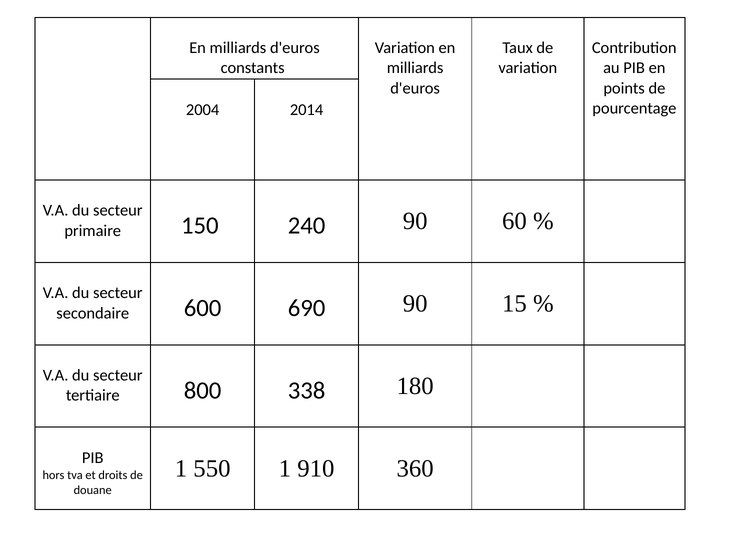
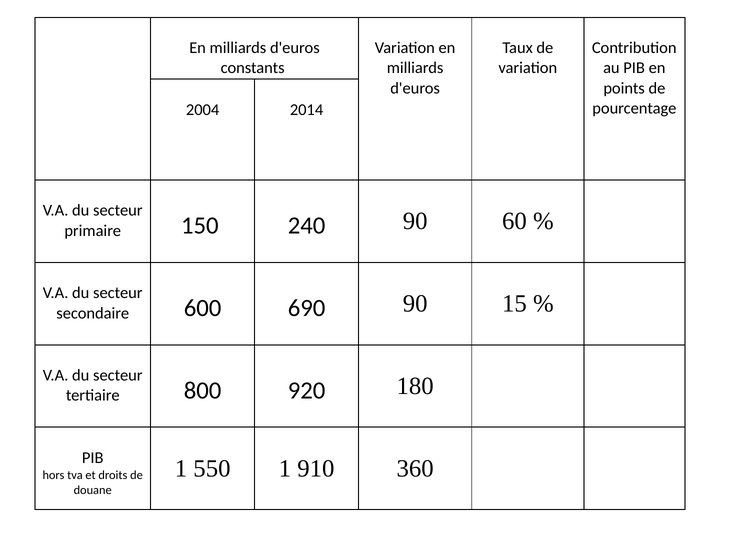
338: 338 -> 920
